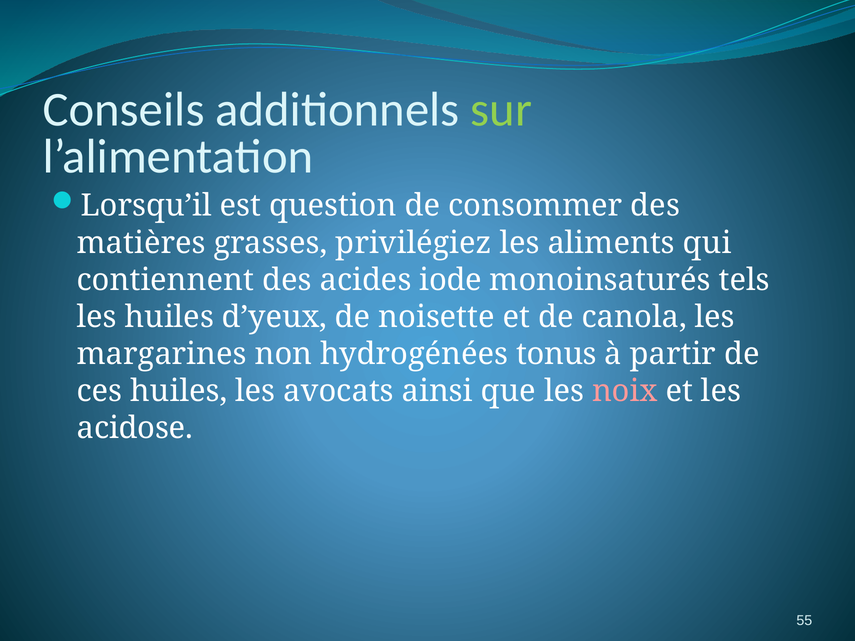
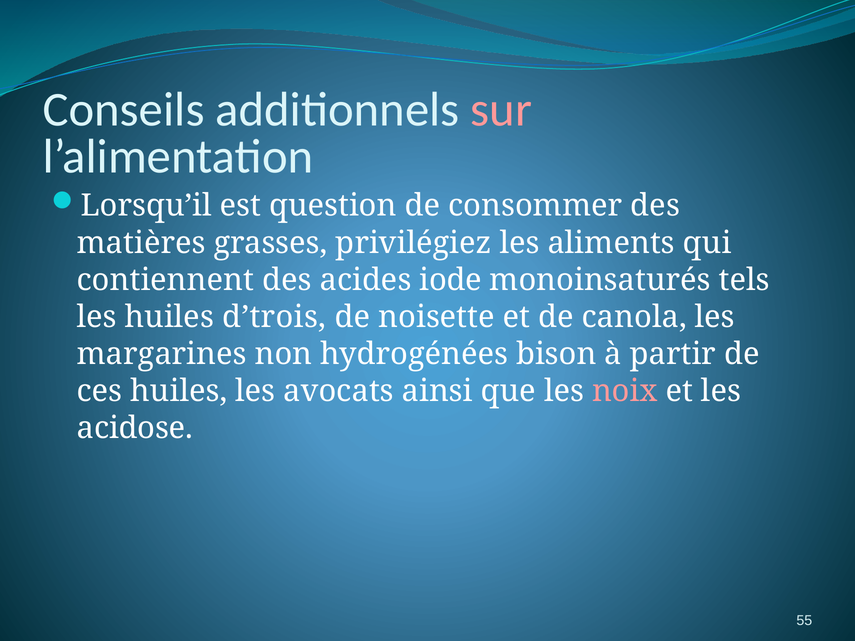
sur colour: light green -> pink
d’yeux: d’yeux -> d’trois
tonus: tonus -> bison
